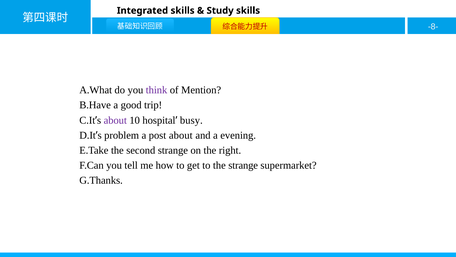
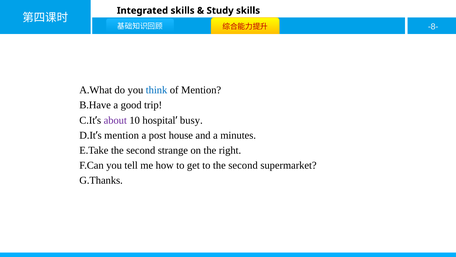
think colour: purple -> blue
problem at (122, 135): problem -> mention
post about: about -> house
evening: evening -> minutes
to the strange: strange -> second
